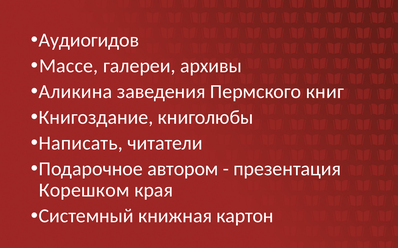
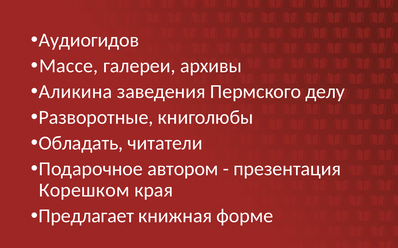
книг: книг -> делу
Книгоздание: Книгоздание -> Разворотные
Написать: Написать -> Обладать
Системный: Системный -> Предлагает
картон: картон -> форме
